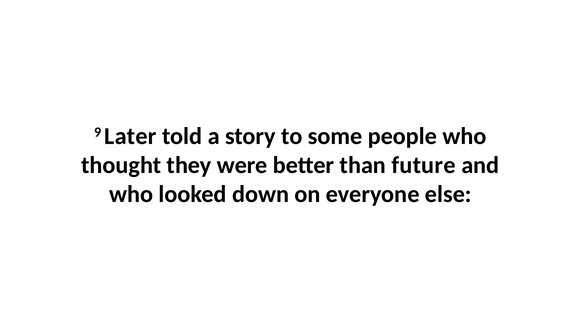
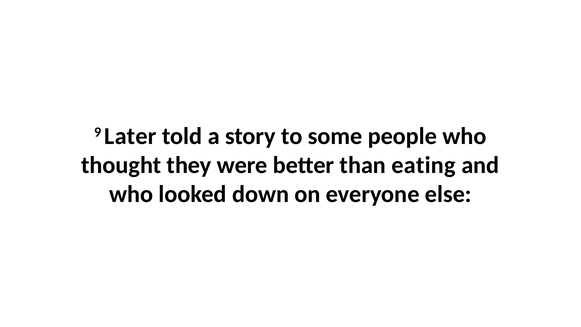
future: future -> eating
